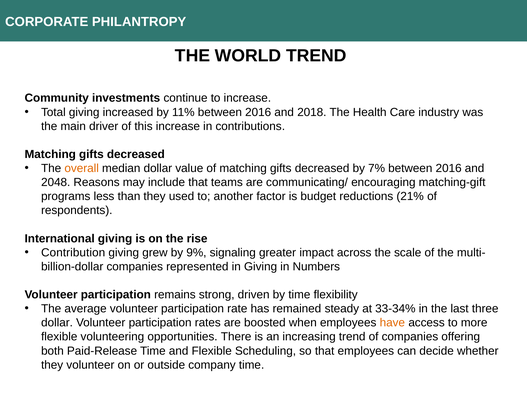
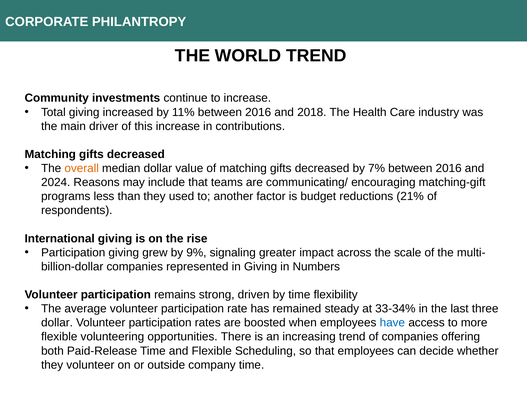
2048: 2048 -> 2024
Contribution at (73, 253): Contribution -> Participation
have colour: orange -> blue
